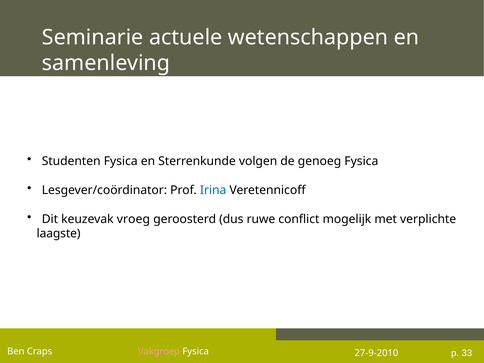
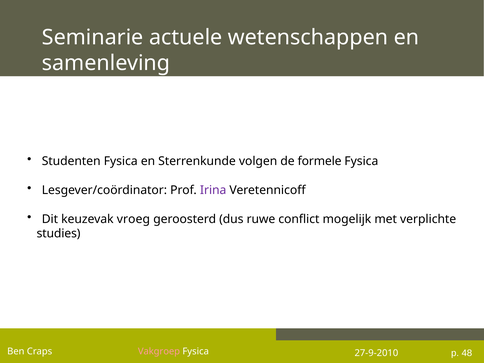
genoeg: genoeg -> formele
Irina colour: blue -> purple
laagste: laagste -> studies
33: 33 -> 48
